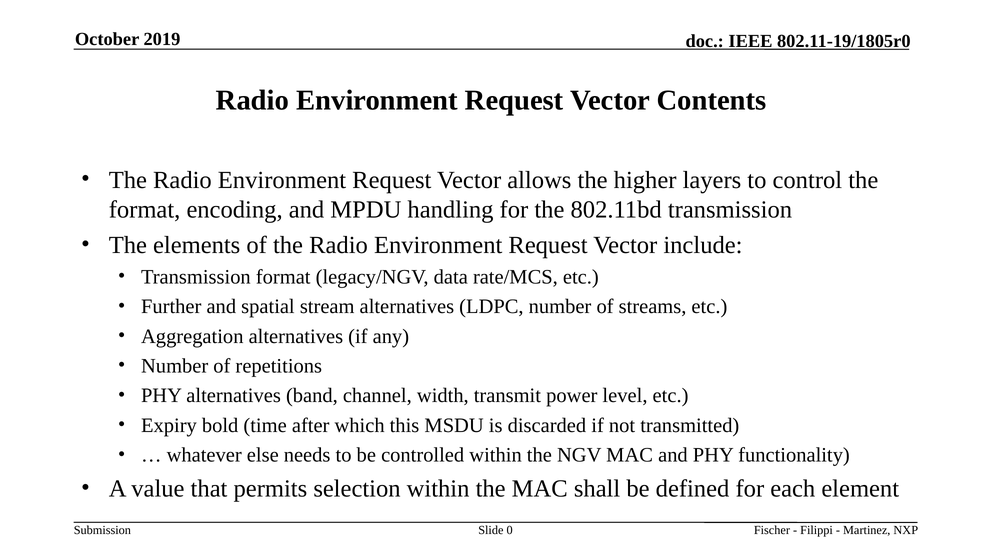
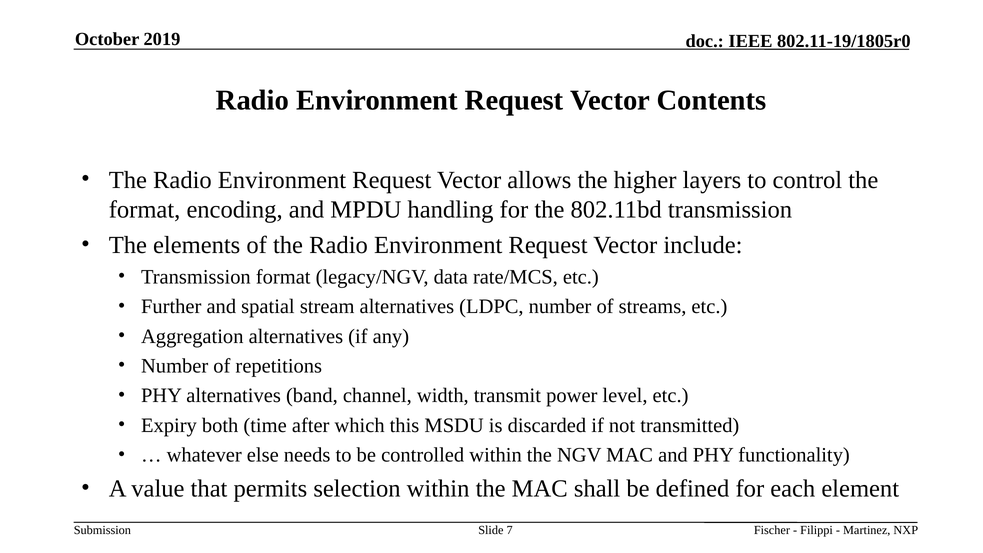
bold: bold -> both
0: 0 -> 7
